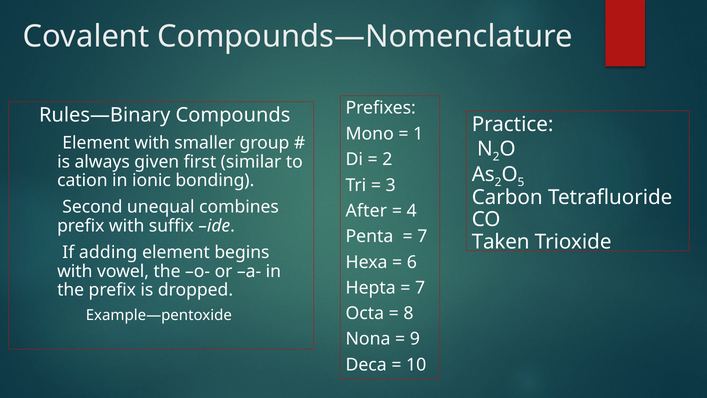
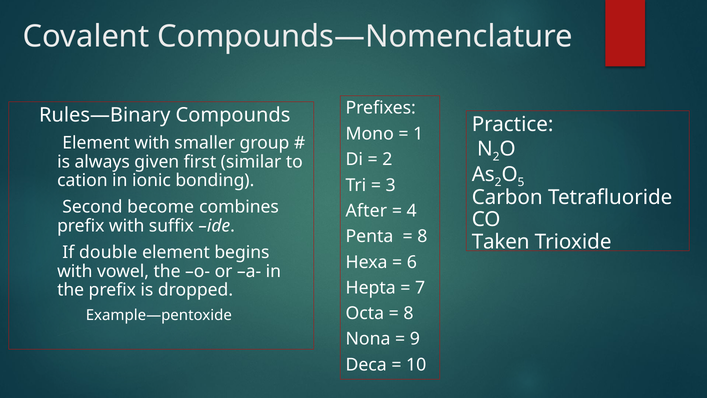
unequal: unequal -> become
7 at (422, 236): 7 -> 8
adding: adding -> double
